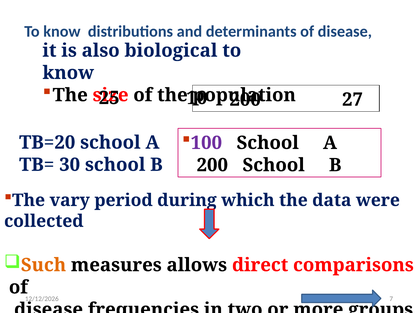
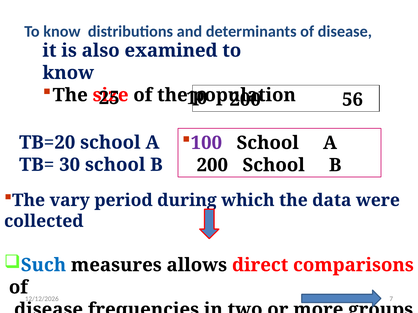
biological: biological -> examined
27: 27 -> 56
Such colour: orange -> blue
